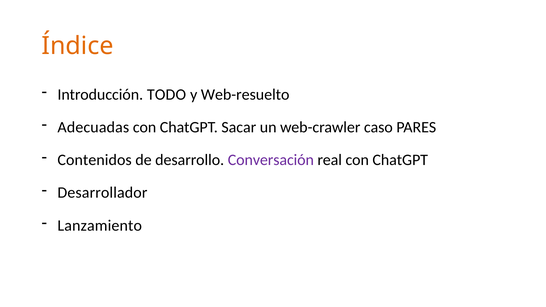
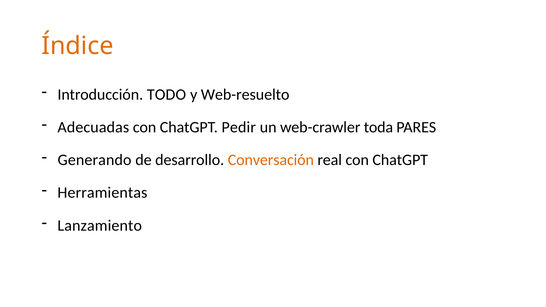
Sacar: Sacar -> Pedir
caso: caso -> toda
Contenidos: Contenidos -> Generando
Conversación colour: purple -> orange
Desarrollador: Desarrollador -> Herramientas
